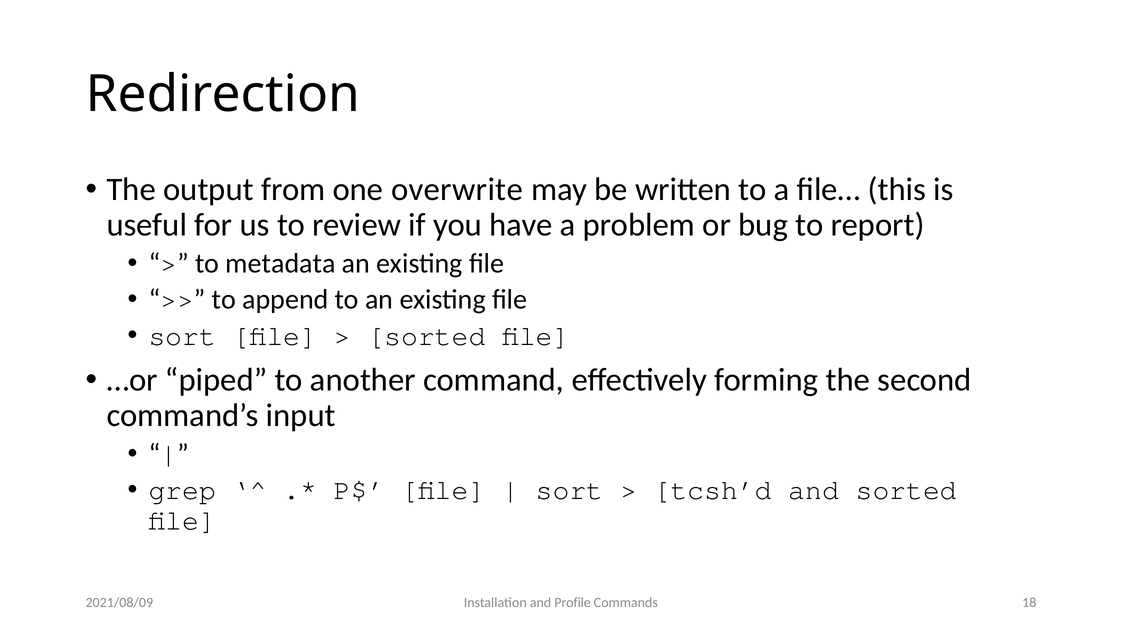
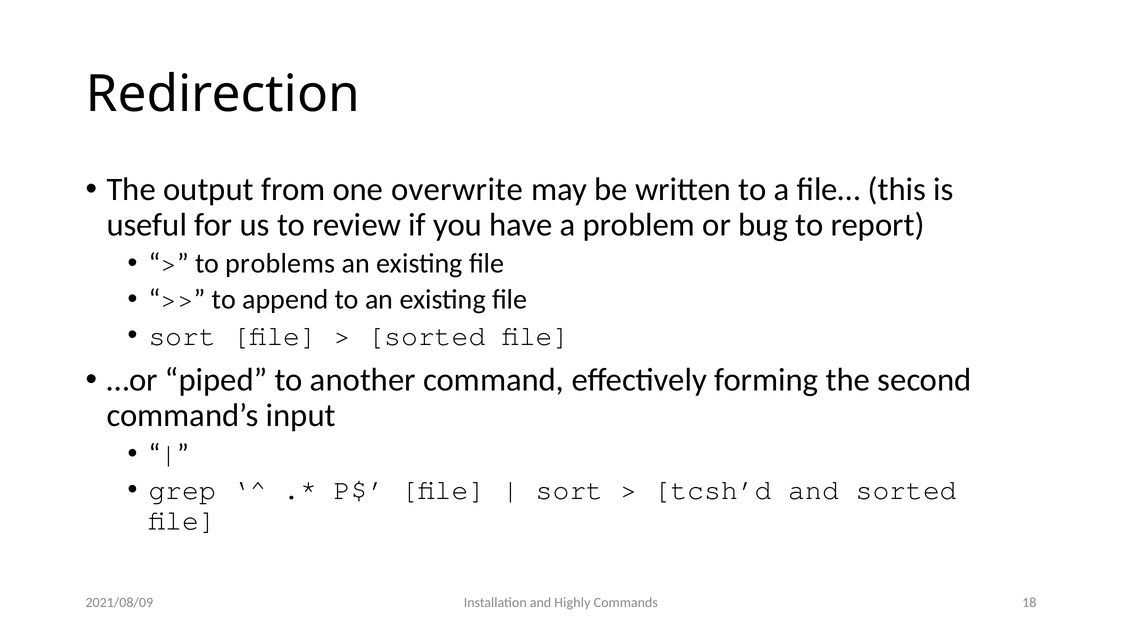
metadata: metadata -> problems
Profile: Profile -> Highly
